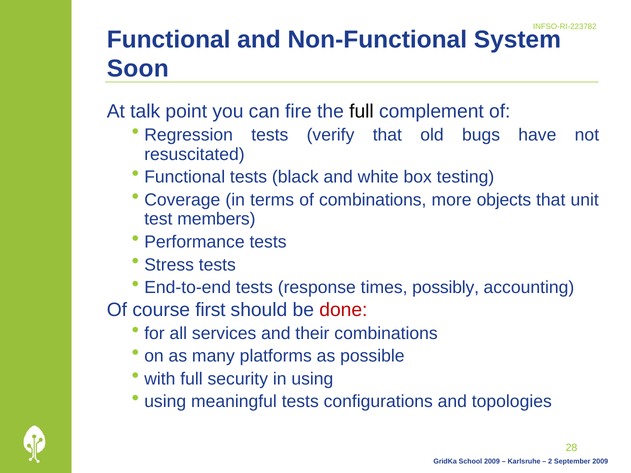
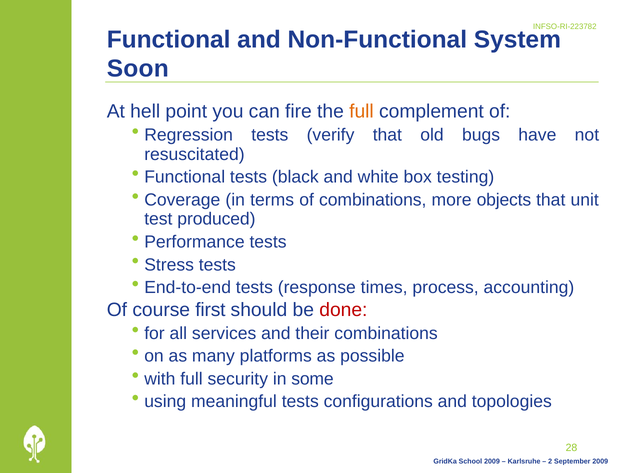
talk: talk -> hell
full at (361, 111) colour: black -> orange
members: members -> produced
possibly: possibly -> process
in using: using -> some
